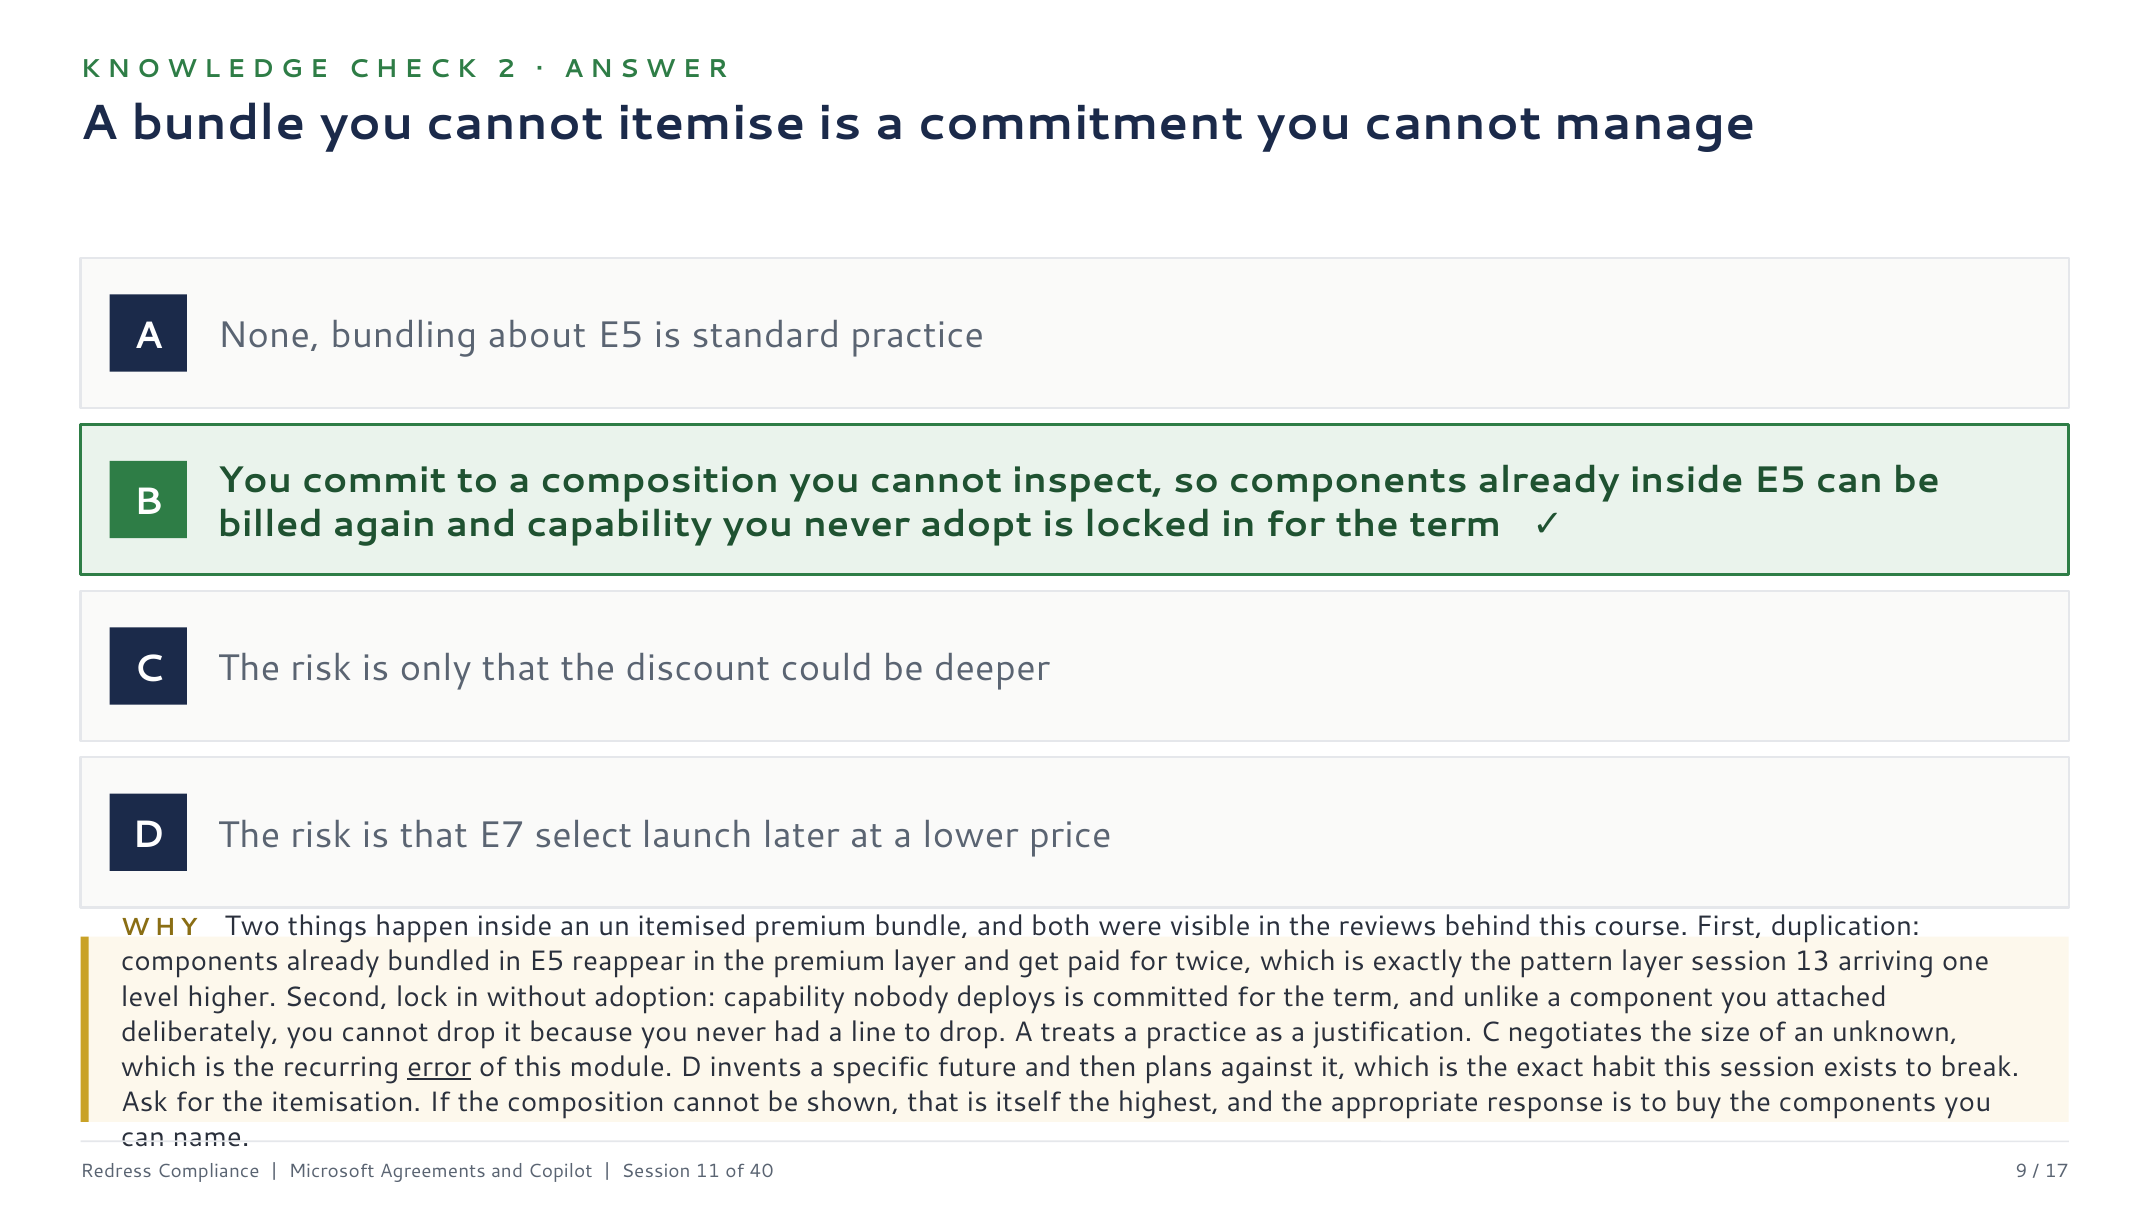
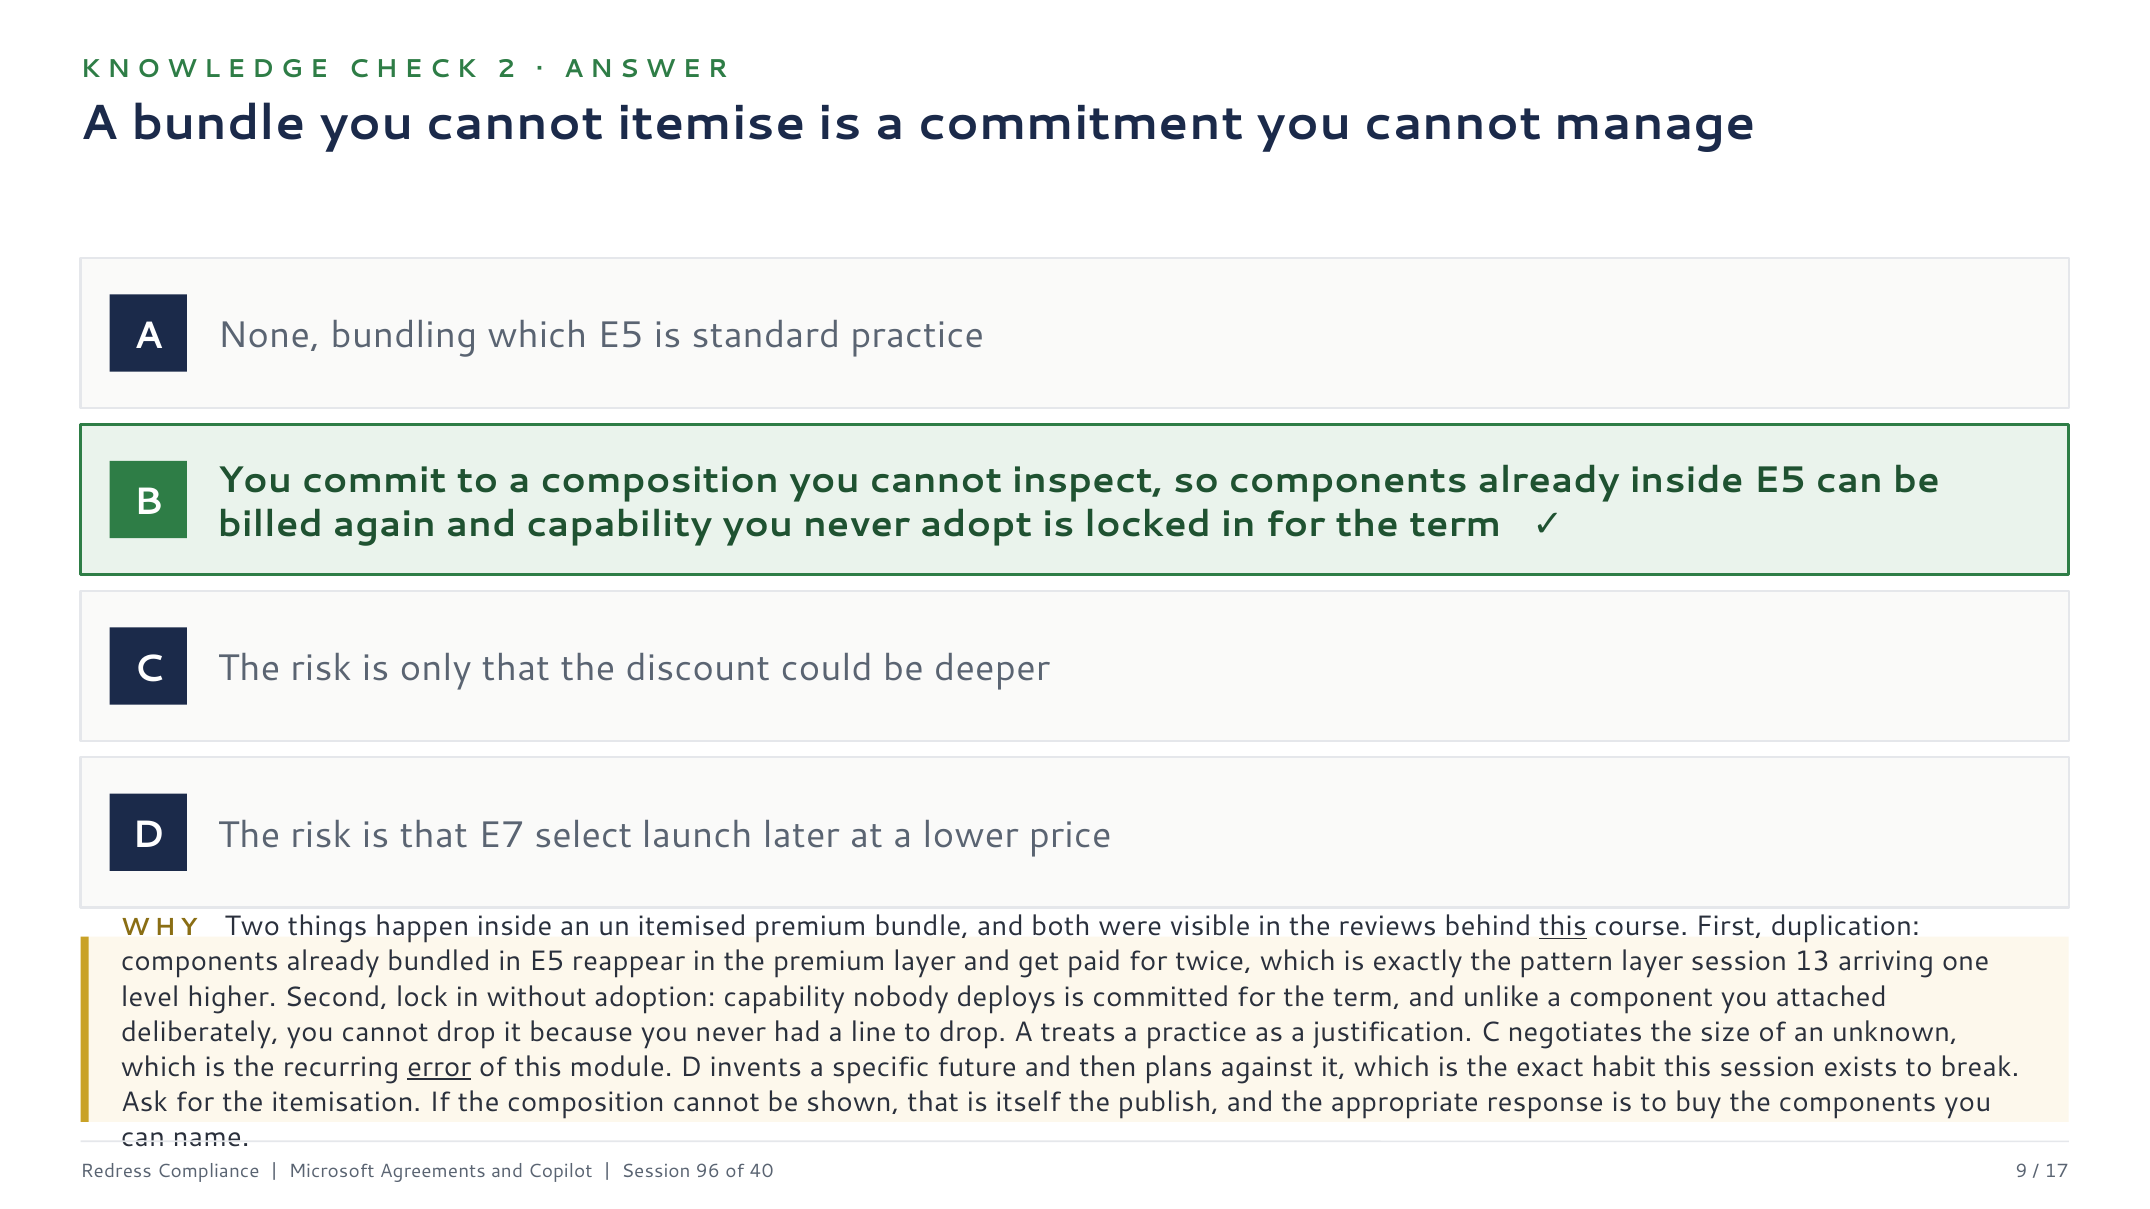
bundling about: about -> which
this at (1563, 927) underline: none -> present
highest: highest -> publish
11: 11 -> 96
